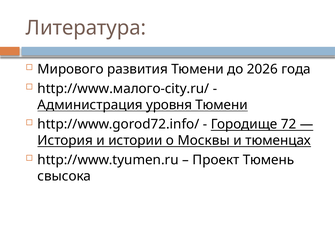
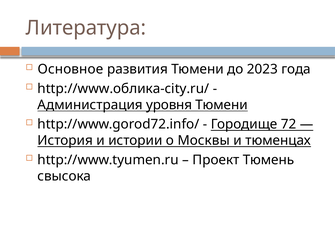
Мирового: Мирового -> Основное
2026: 2026 -> 2023
http://www.малого-city.ru/: http://www.малого-city.ru/ -> http://www.облика-city.ru/
